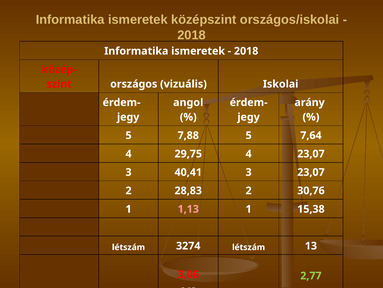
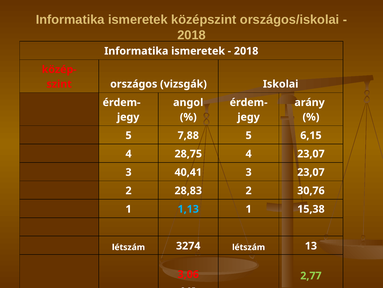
vizuális: vizuális -> vizsgák
7,64: 7,64 -> 6,15
29,75: 29,75 -> 28,75
1,13 colour: pink -> light blue
